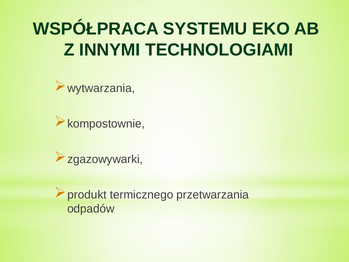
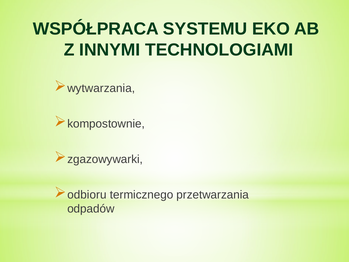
produkt: produkt -> odbioru
